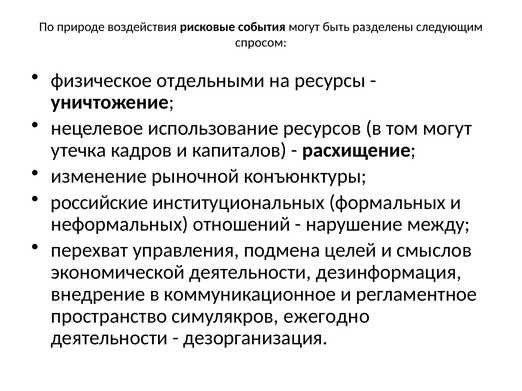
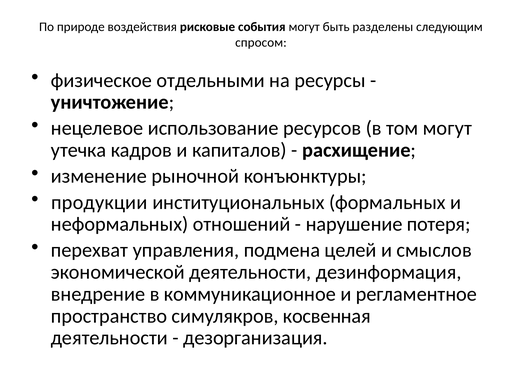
российские: российские -> продукции
между: между -> потеря
ежегодно: ежегодно -> косвенная
